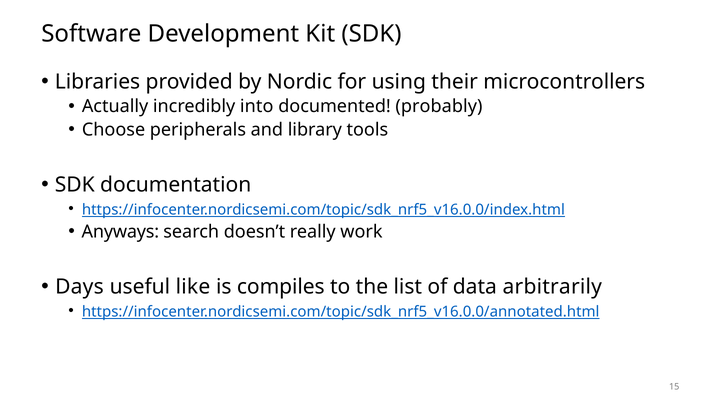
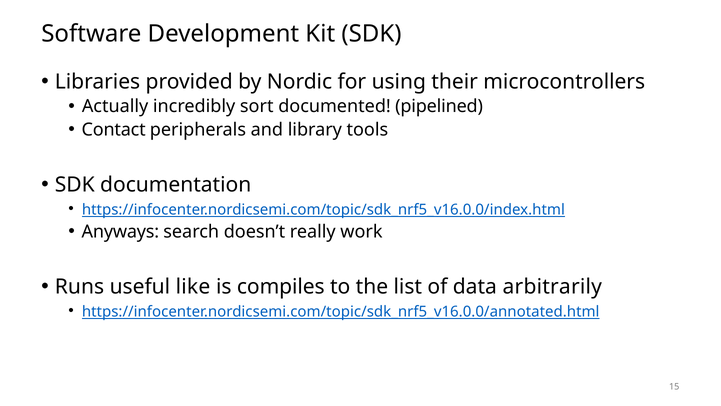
into: into -> sort
probably: probably -> pipelined
Choose: Choose -> Contact
Days: Days -> Runs
